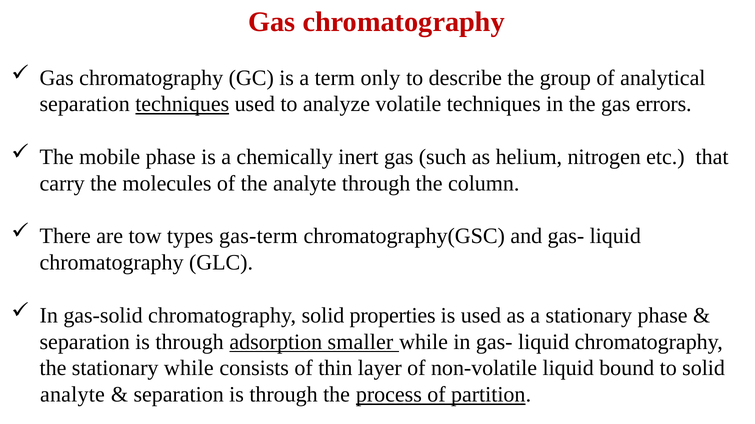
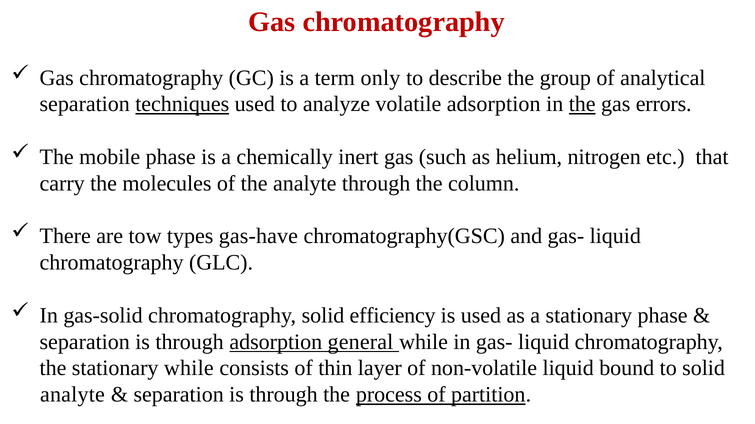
volatile techniques: techniques -> adsorption
the at (582, 104) underline: none -> present
gas-term: gas-term -> gas-have
properties: properties -> efficiency
smaller: smaller -> general
